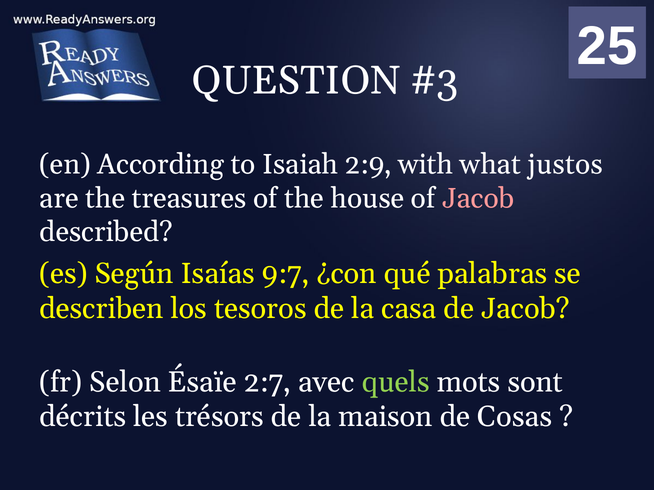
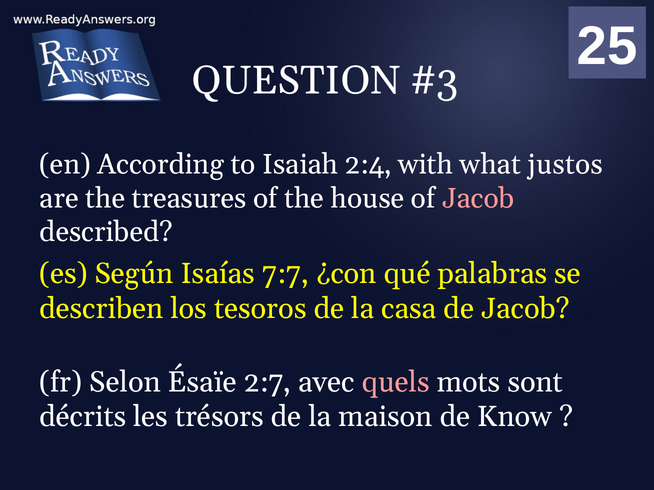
2:9: 2:9 -> 2:4
9:7: 9:7 -> 7:7
quels colour: light green -> pink
Cosas: Cosas -> Know
